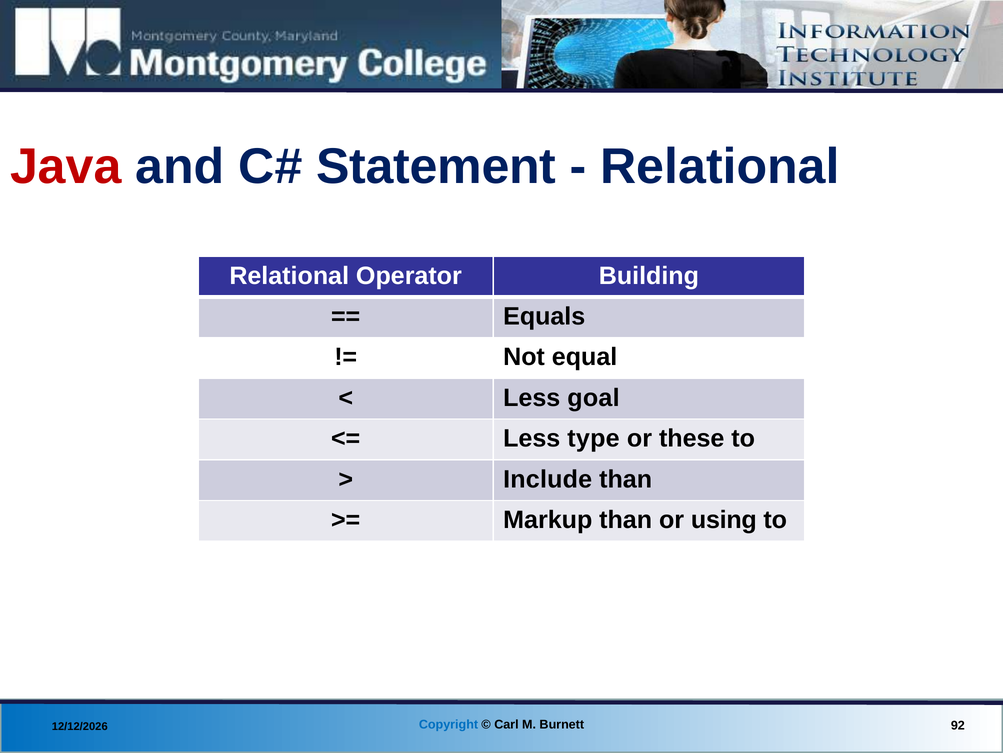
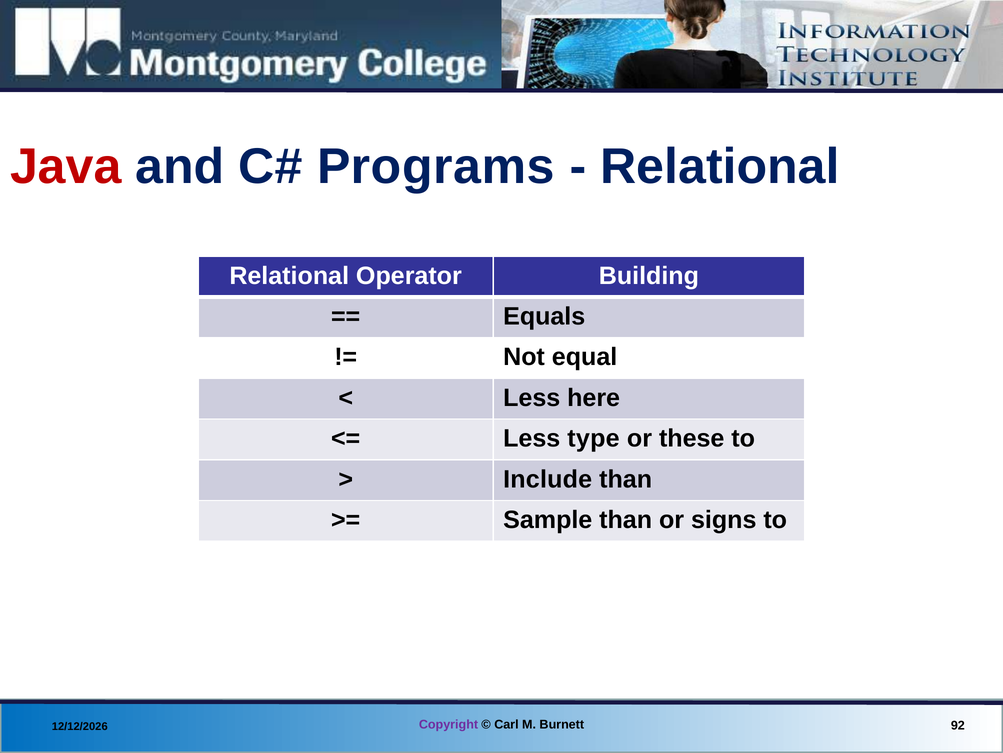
Statement: Statement -> Programs
goal: goal -> here
Markup: Markup -> Sample
using: using -> signs
Copyright colour: blue -> purple
